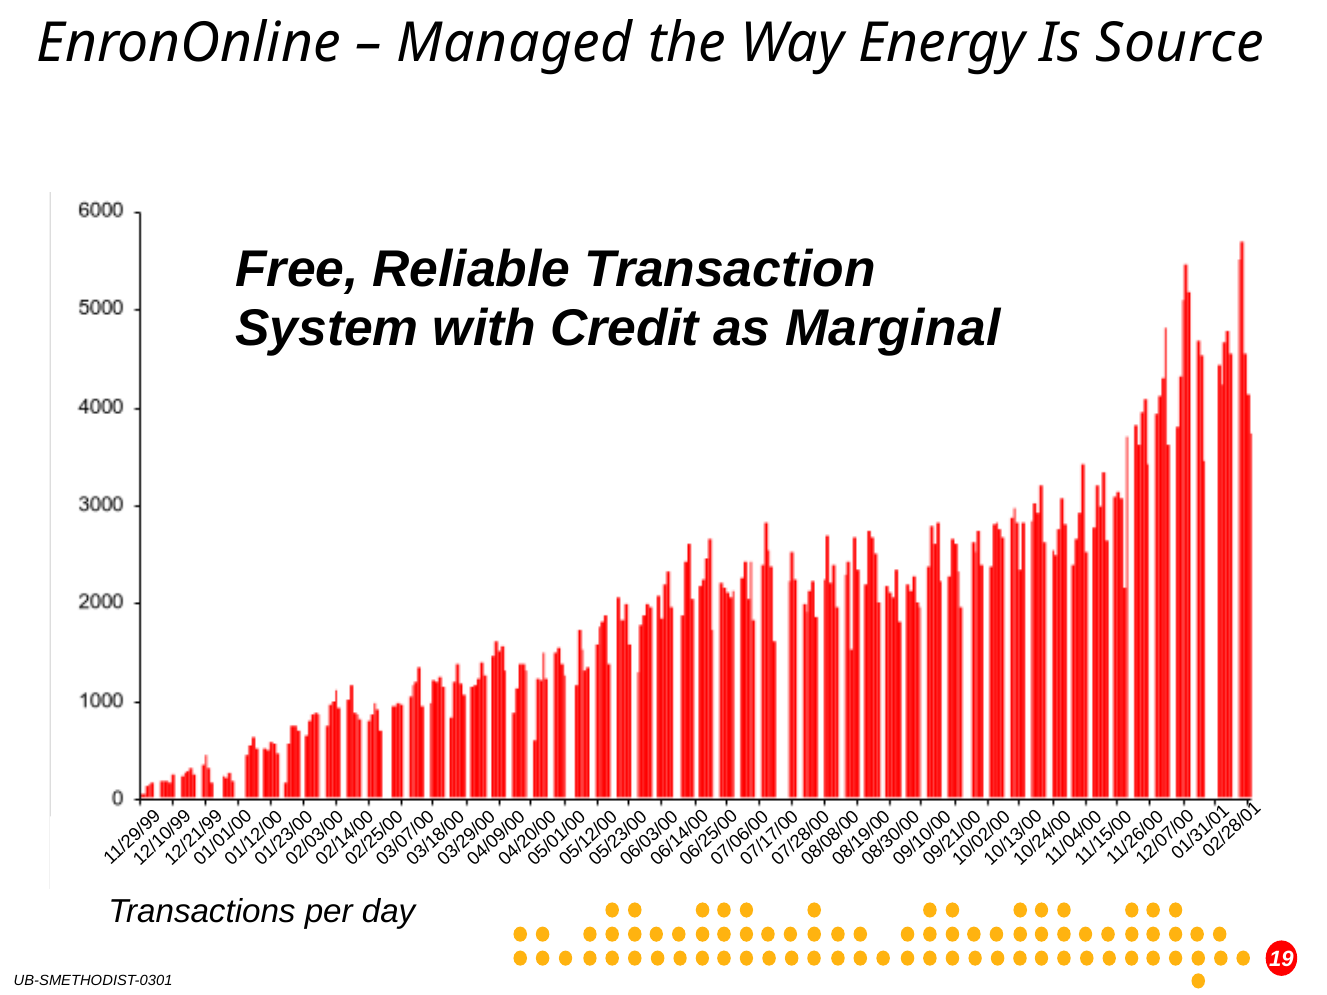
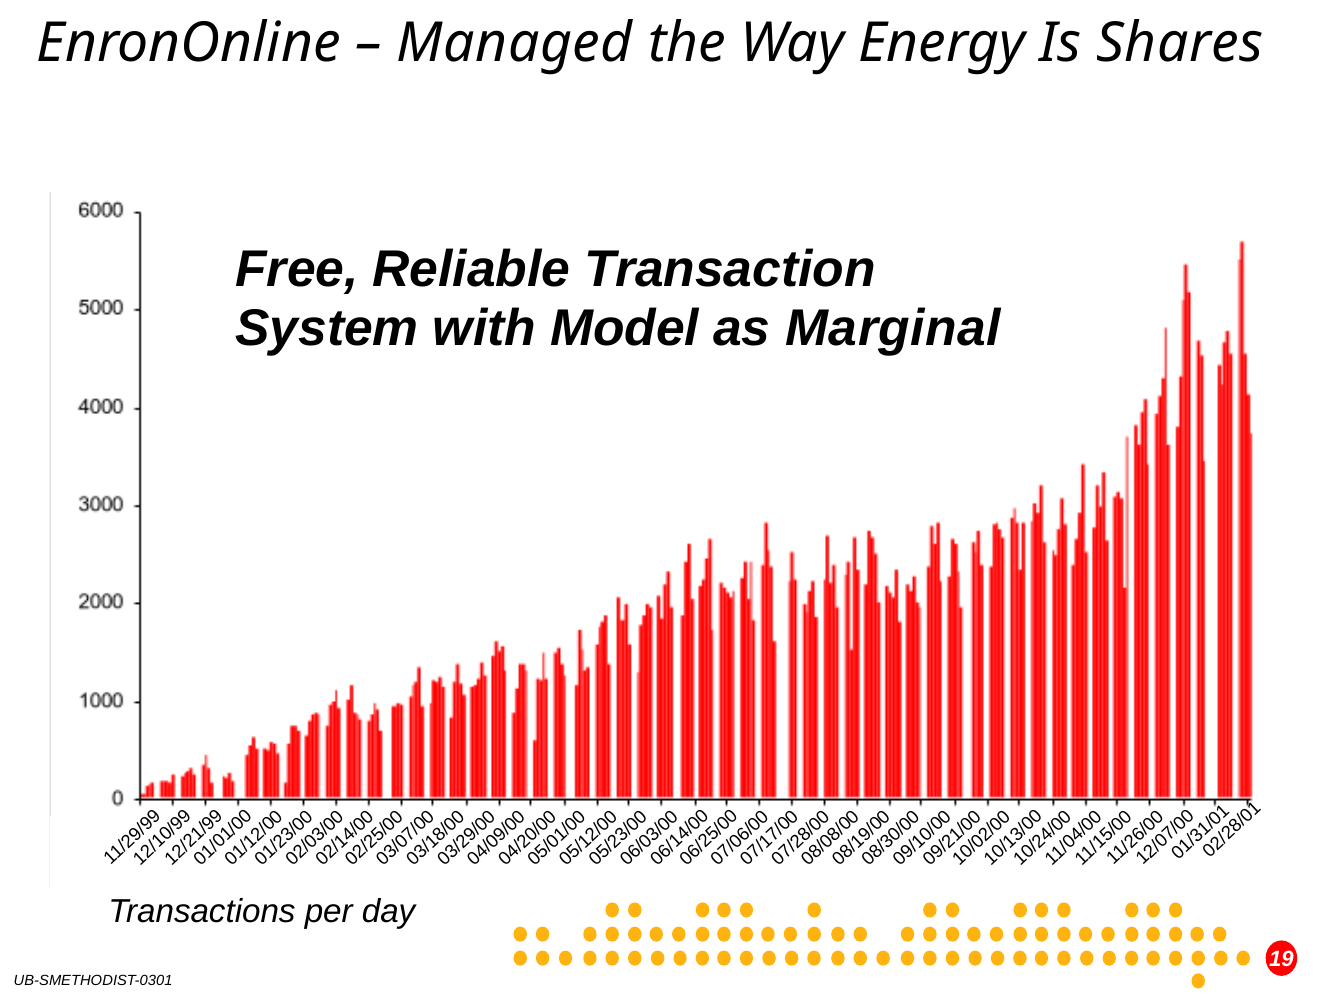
Source: Source -> Shares
Credit: Credit -> Model
